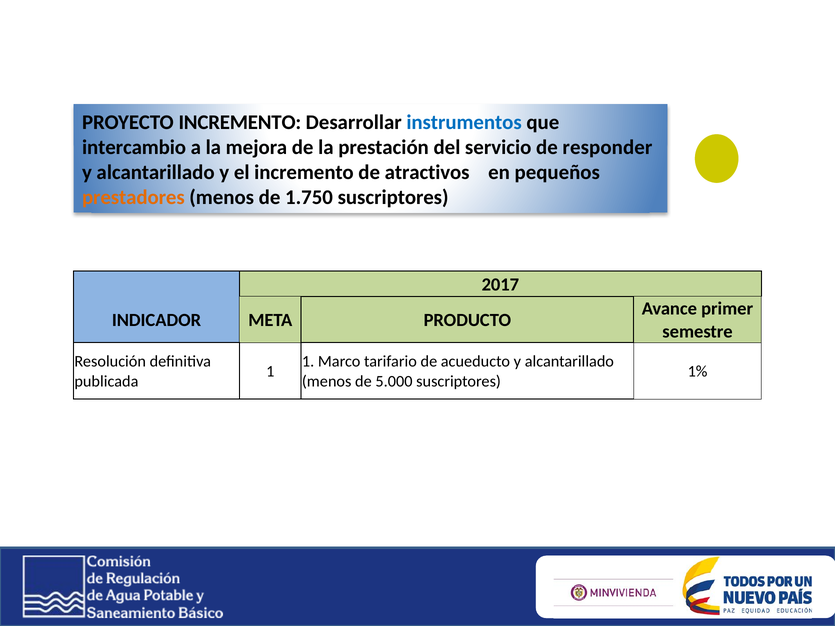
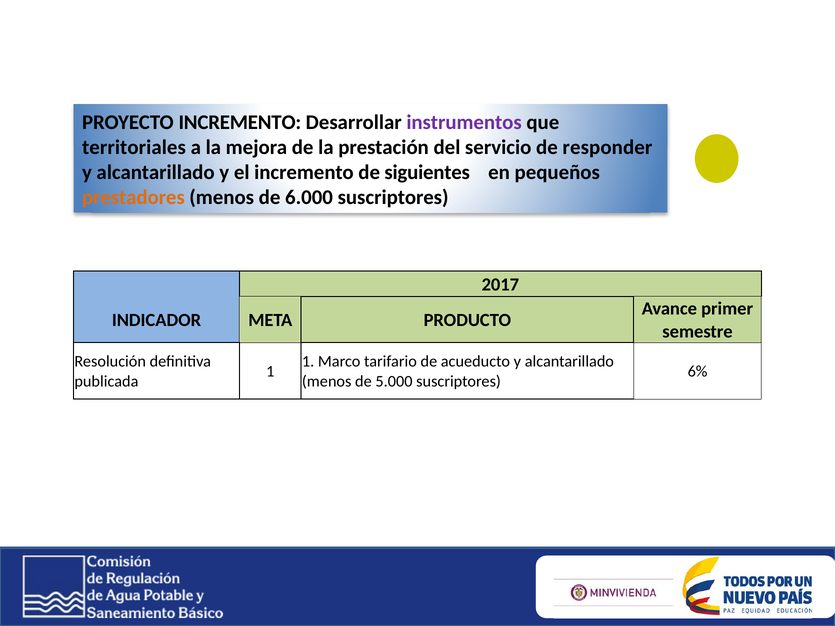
instrumentos colour: blue -> purple
intercambio: intercambio -> territoriales
atractivos: atractivos -> siguientes
1.750: 1.750 -> 6.000
1%: 1% -> 6%
